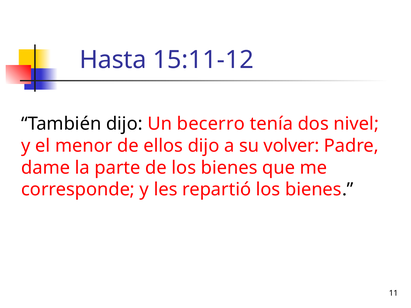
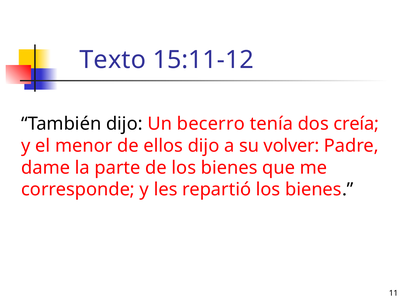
Hasta: Hasta -> Texto
nivel: nivel -> creía
